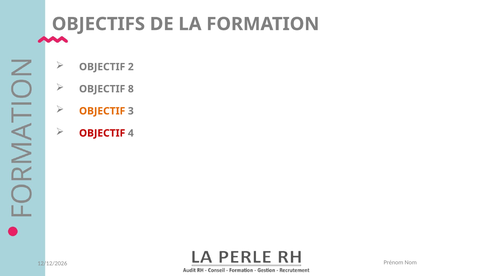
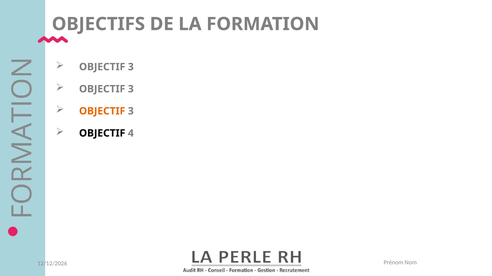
2 at (131, 67): 2 -> 3
8 at (131, 89): 8 -> 3
OBJECTIF at (102, 134) colour: red -> black
